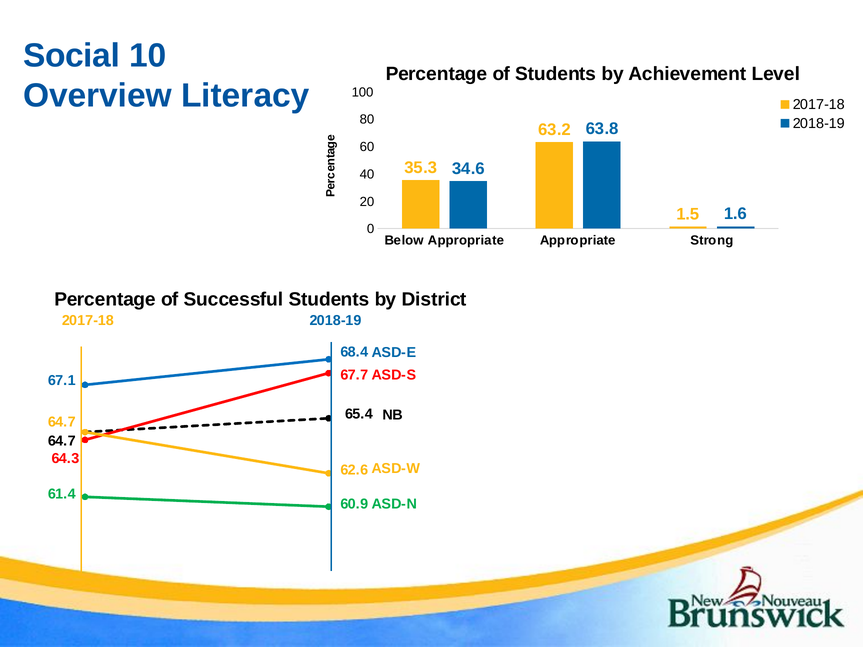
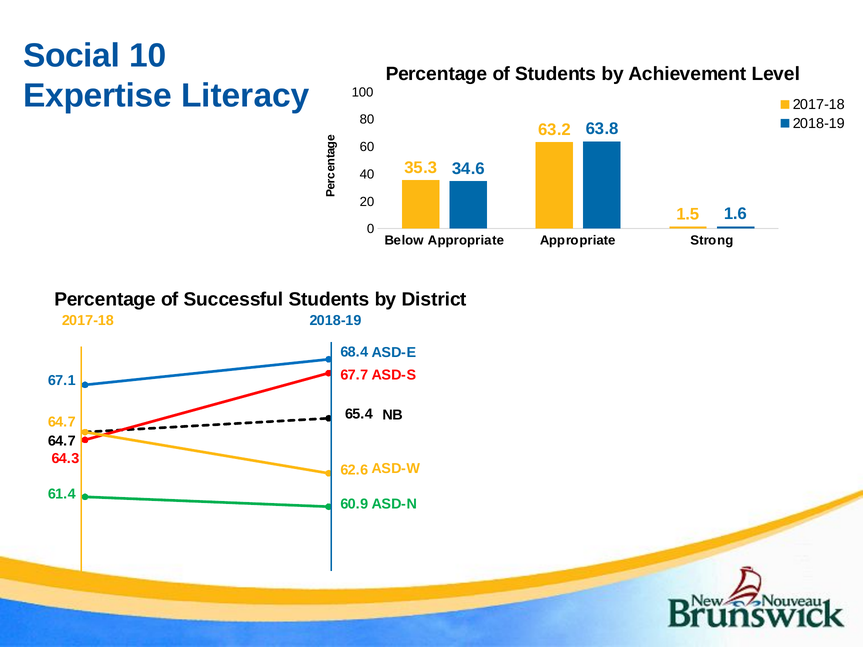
Overview: Overview -> Expertise
